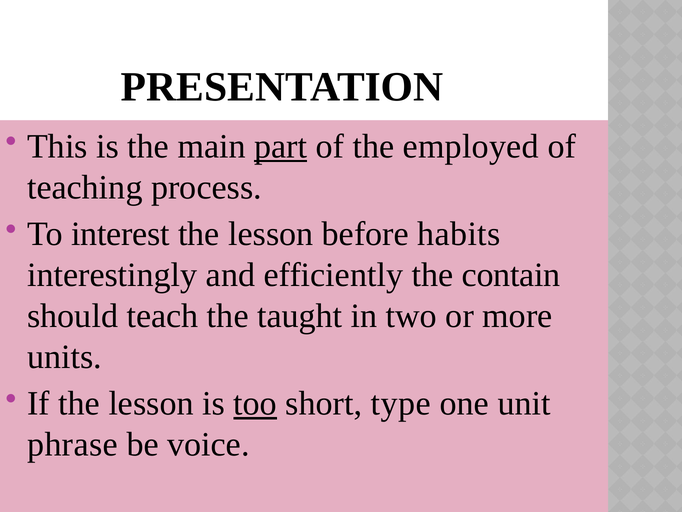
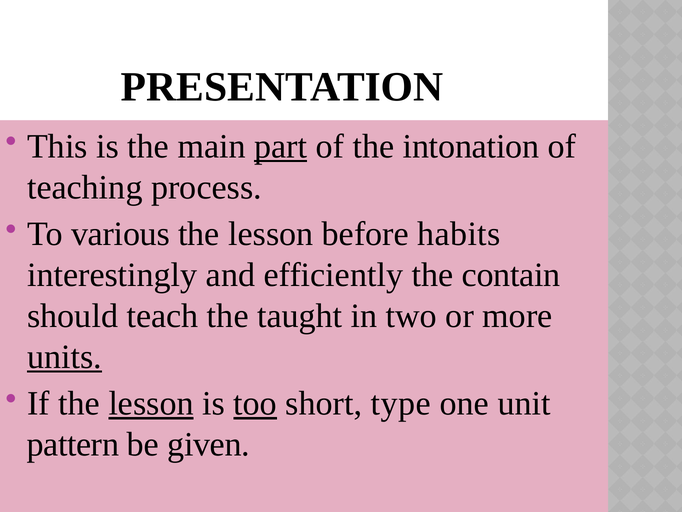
employed: employed -> intonation
interest: interest -> various
units underline: none -> present
lesson at (151, 403) underline: none -> present
phrase: phrase -> pattern
voice: voice -> given
